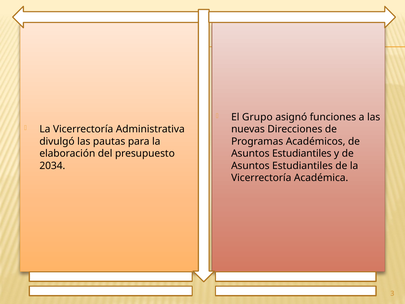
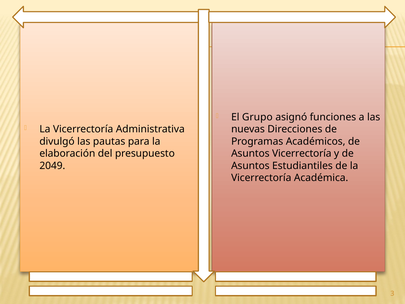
Estudiantiles at (302, 154): Estudiantiles -> Vicerrectoría
2034: 2034 -> 2049
